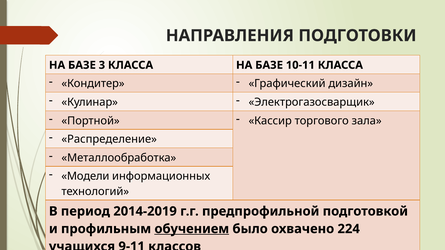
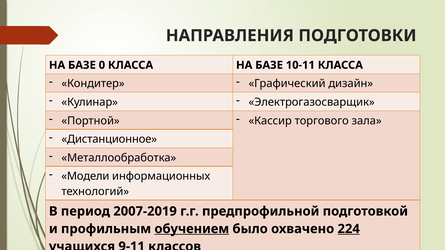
3: 3 -> 0
Распределение: Распределение -> Дистанционное
2014-2019: 2014-2019 -> 2007-2019
224 underline: none -> present
